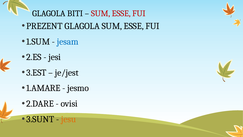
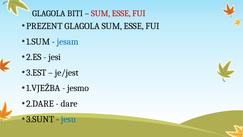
1.AMARE: 1.AMARE -> 1.VJEŽBA
ovisi: ovisi -> dare
jesu colour: orange -> blue
